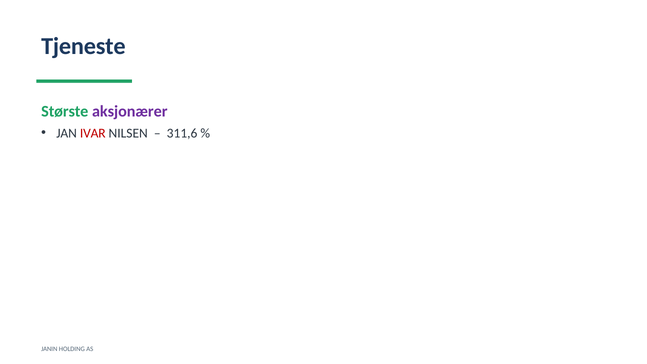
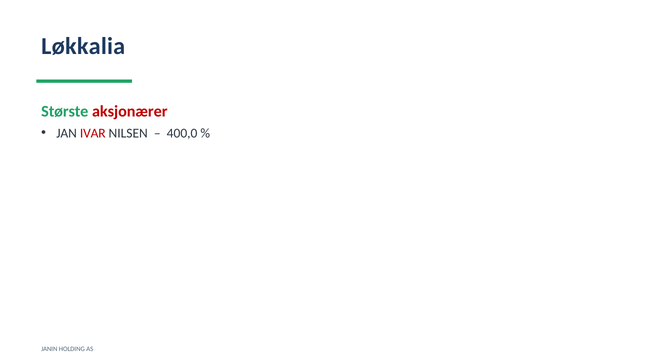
Tjeneste: Tjeneste -> Løkkalia
aksjonærer colour: purple -> red
311,6: 311,6 -> 400,0
